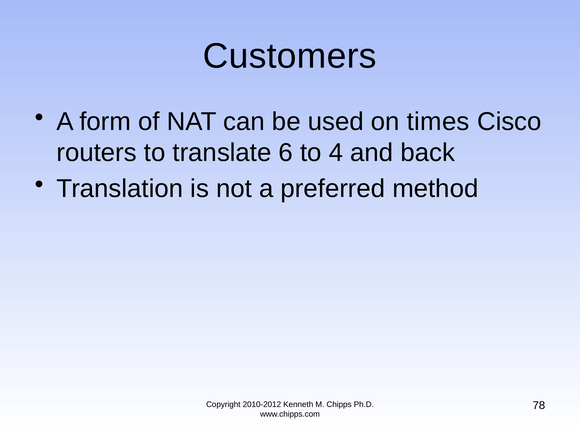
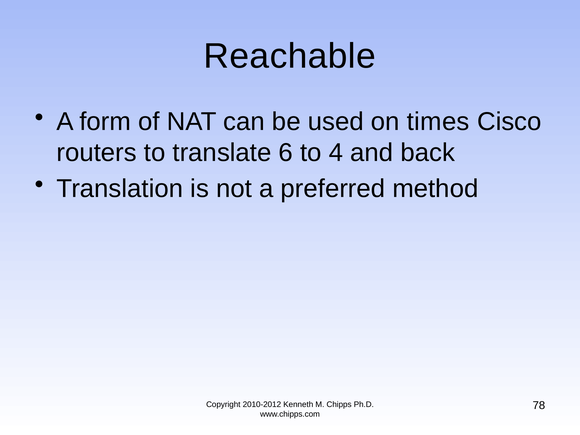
Customers: Customers -> Reachable
